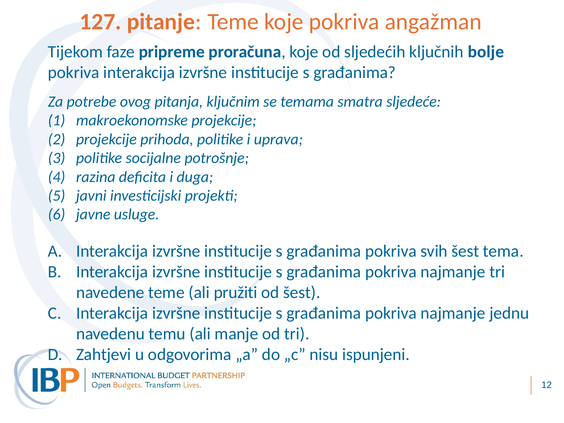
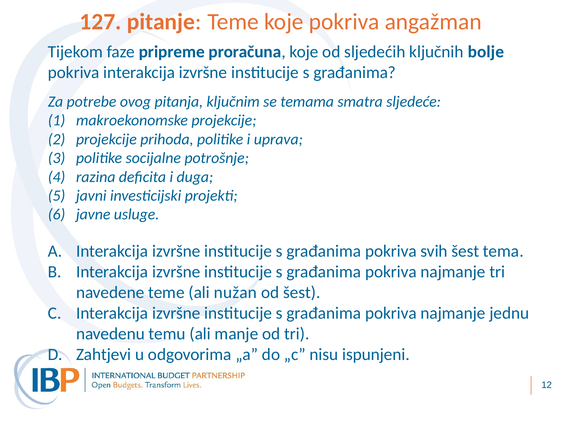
pružiti: pružiti -> nužan
